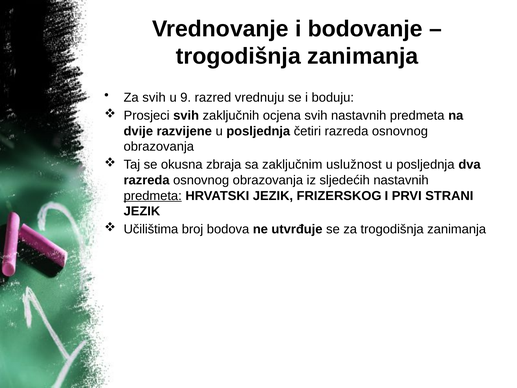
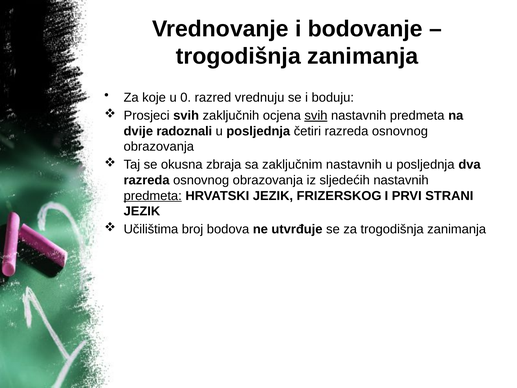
Za svih: svih -> koje
9: 9 -> 0
svih at (316, 115) underline: none -> present
razvijene: razvijene -> radoznali
zaključnim uslužnost: uslužnost -> nastavnih
